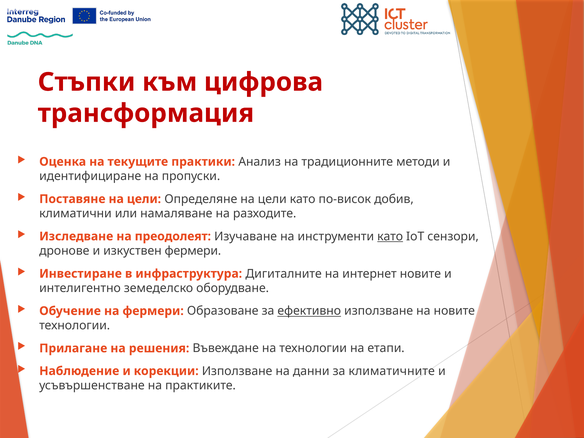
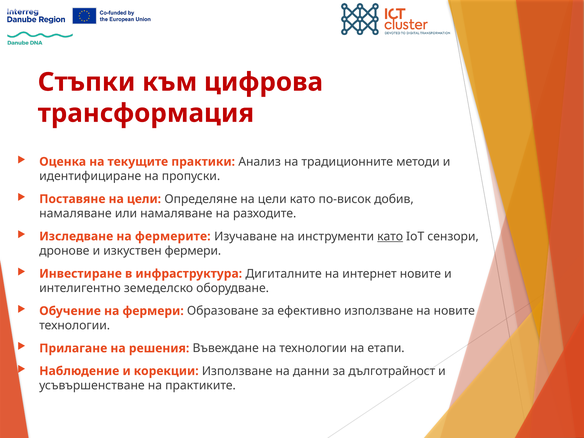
климатични at (75, 214): климатични -> намаляване
преодолеят: преодолеят -> фермерите
ефективно underline: present -> none
климатичните: климатичните -> дълготрайност
